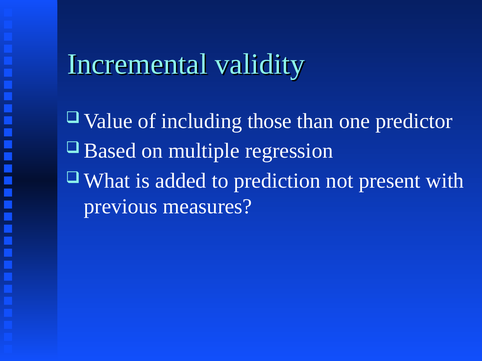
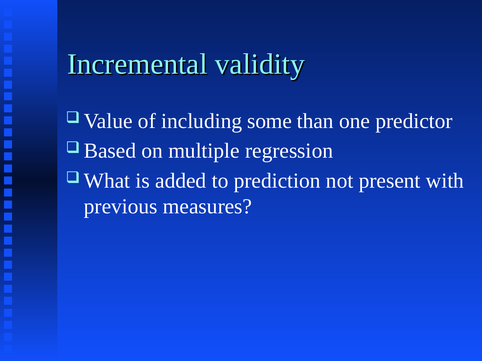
those: those -> some
